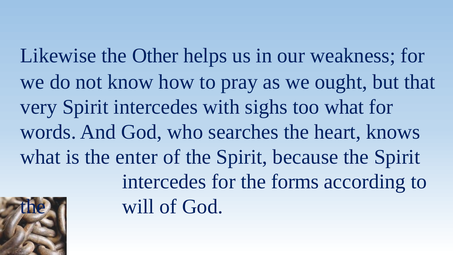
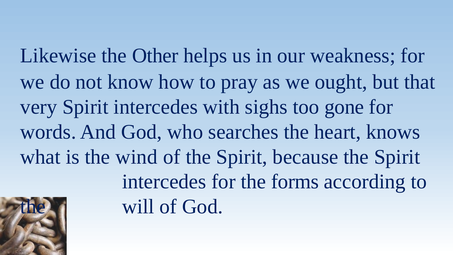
too what: what -> gone
enter: enter -> wind
